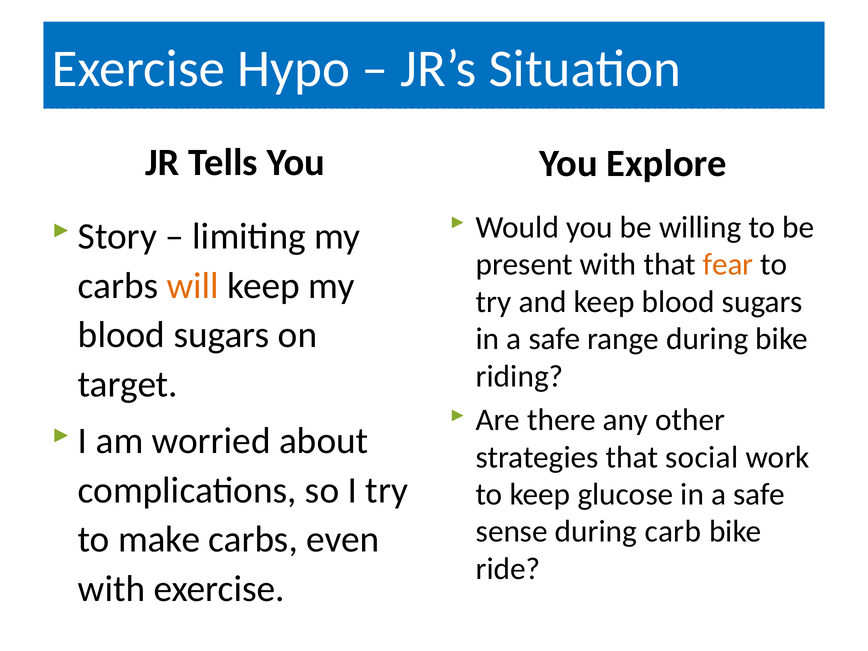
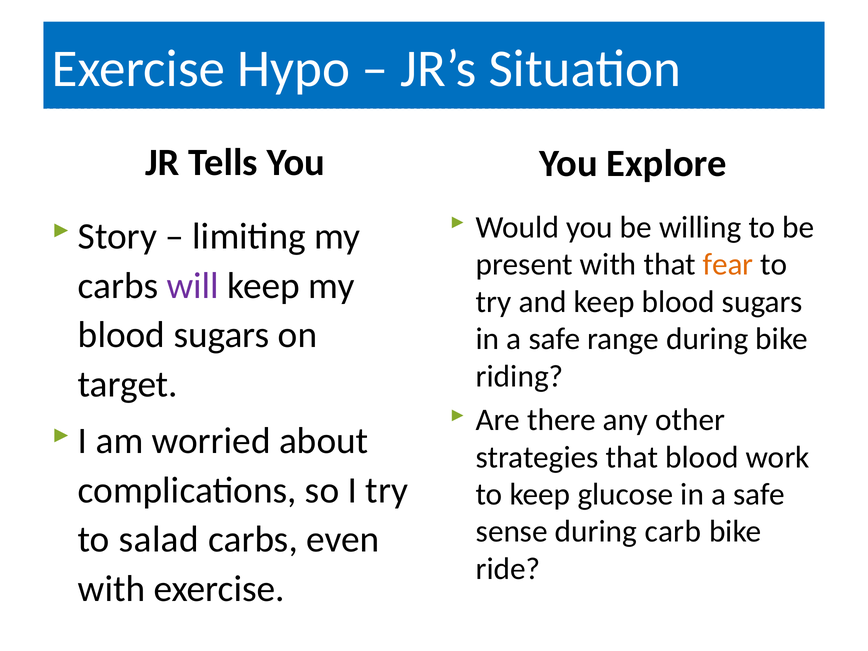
will colour: orange -> purple
that social: social -> blood
make: make -> salad
